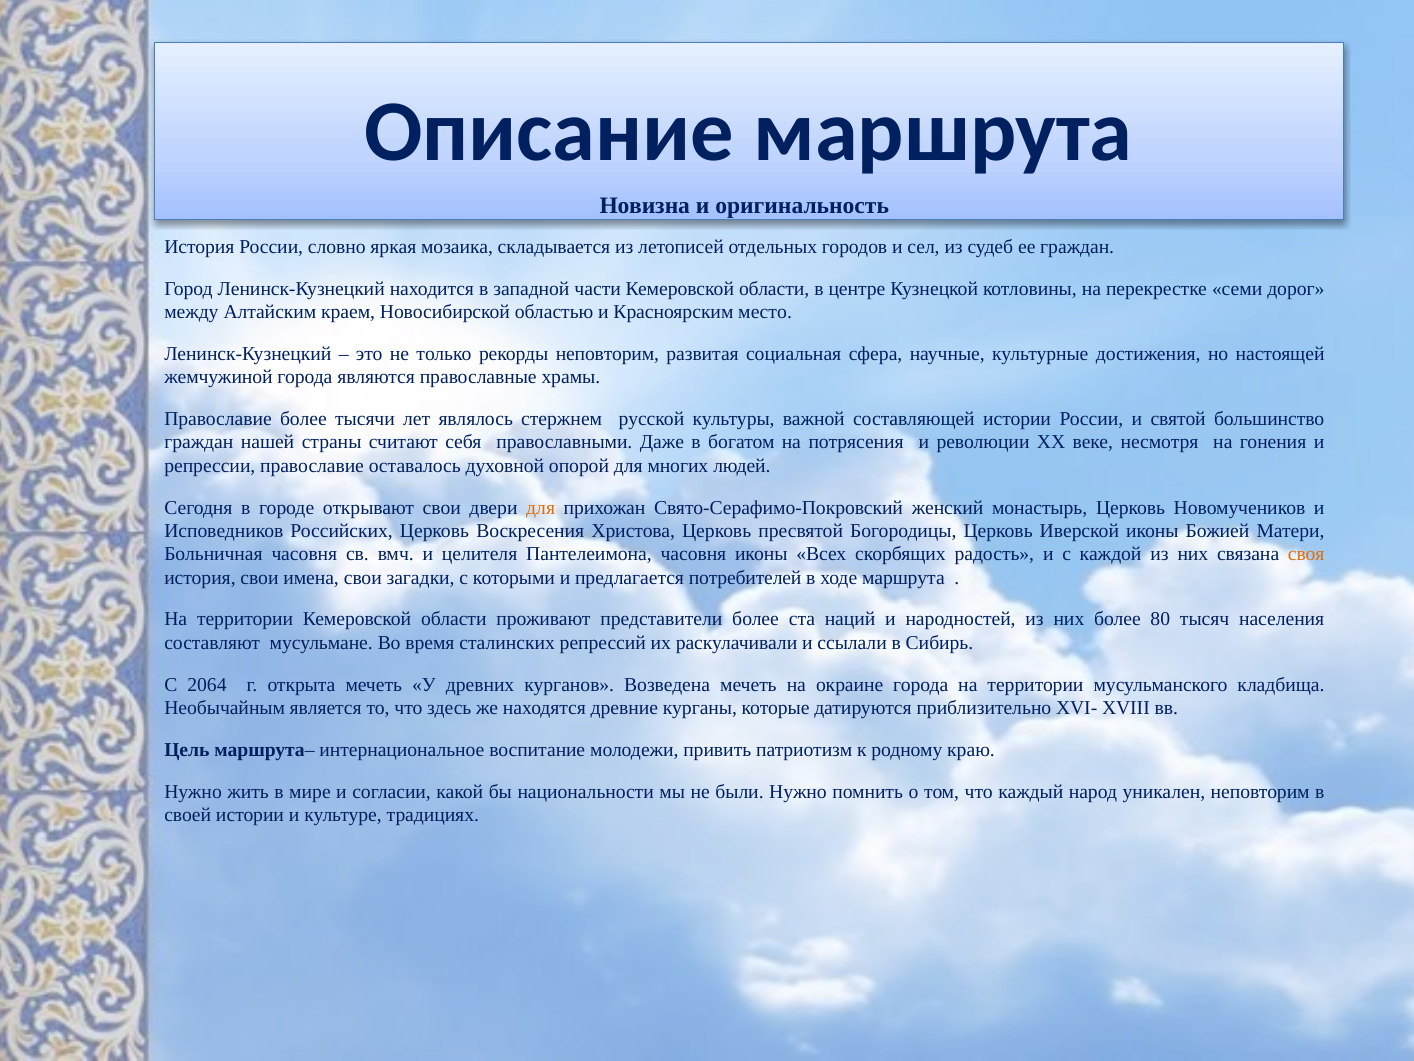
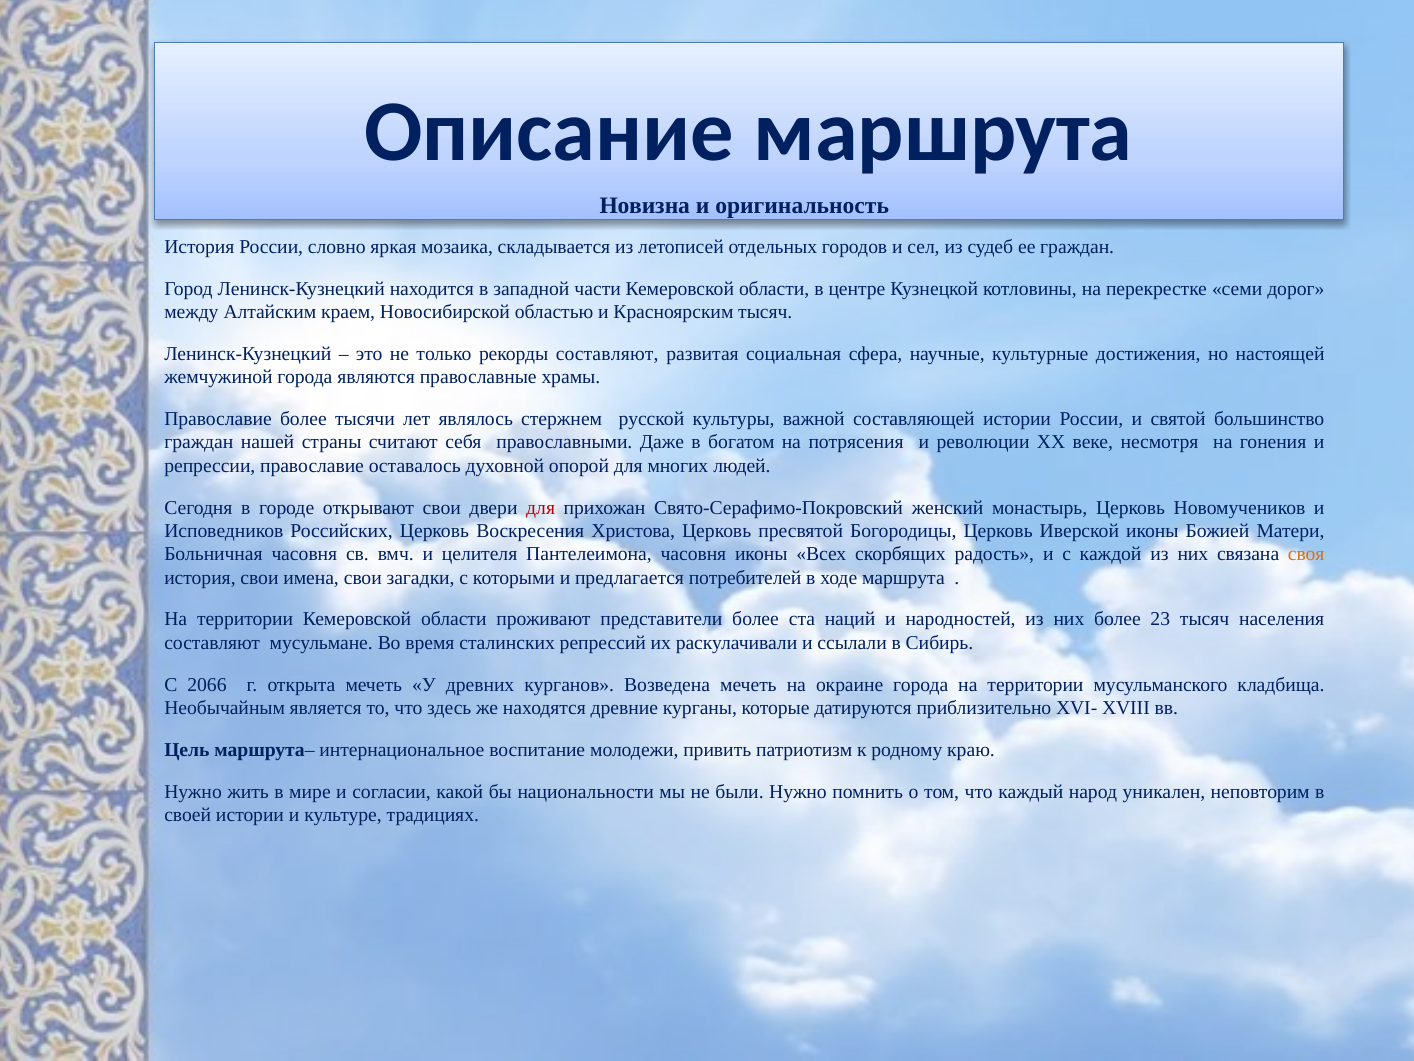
Красноярским место: место -> тысяч
рекорды неповторим: неповторим -> составляют
для at (541, 507) colour: orange -> red
80: 80 -> 23
2064: 2064 -> 2066
